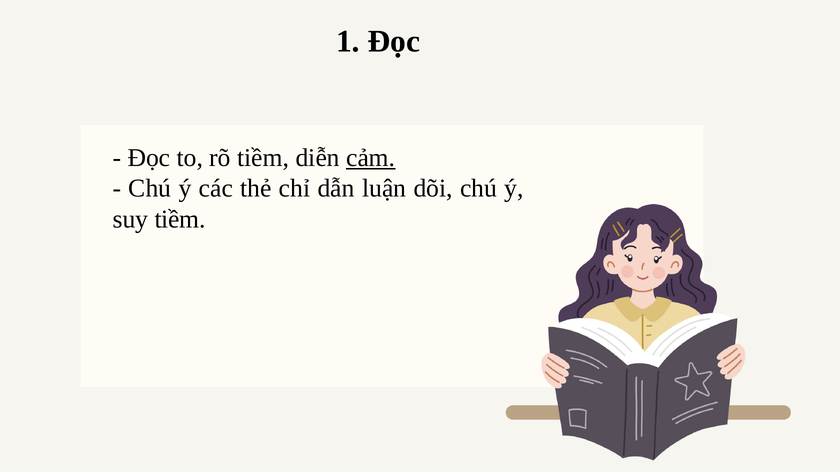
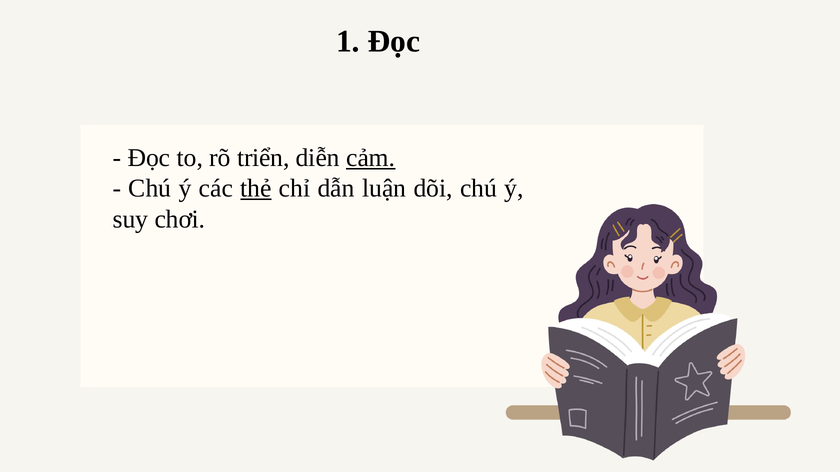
rõ tiềm: tiềm -> triển
thẻ underline: none -> present
suy tiềm: tiềm -> chơi
